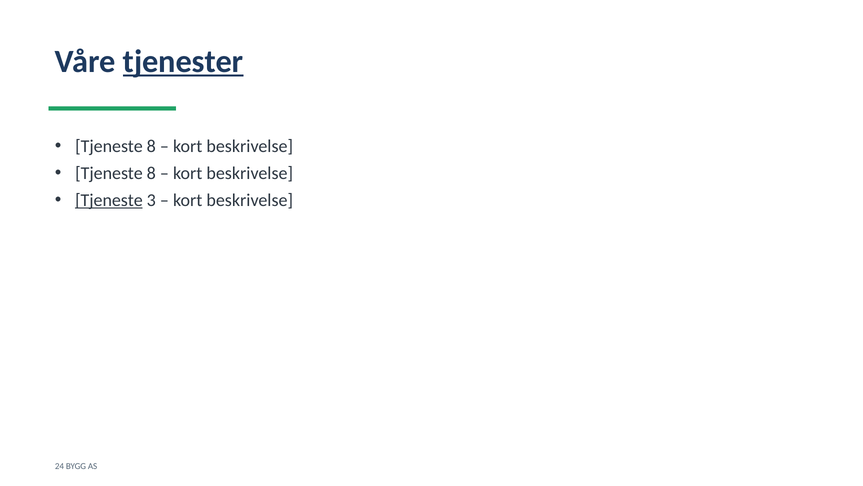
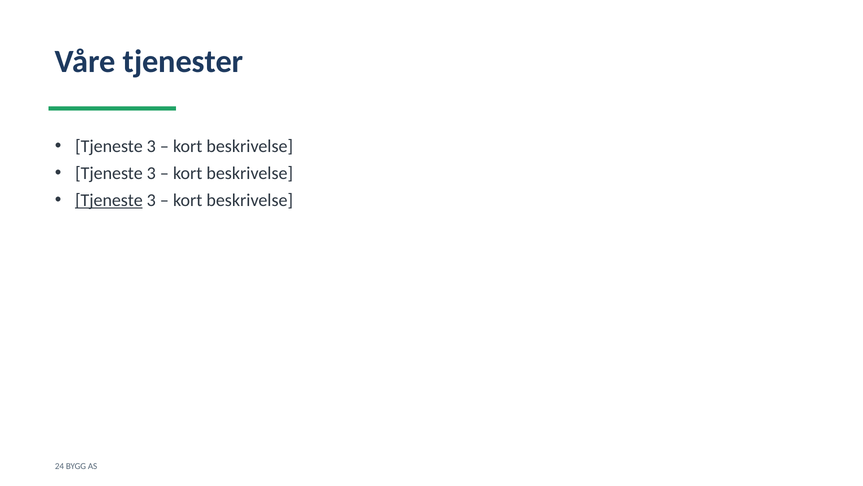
tjenester underline: present -> none
8 at (151, 146): 8 -> 3
8 at (151, 173): 8 -> 3
